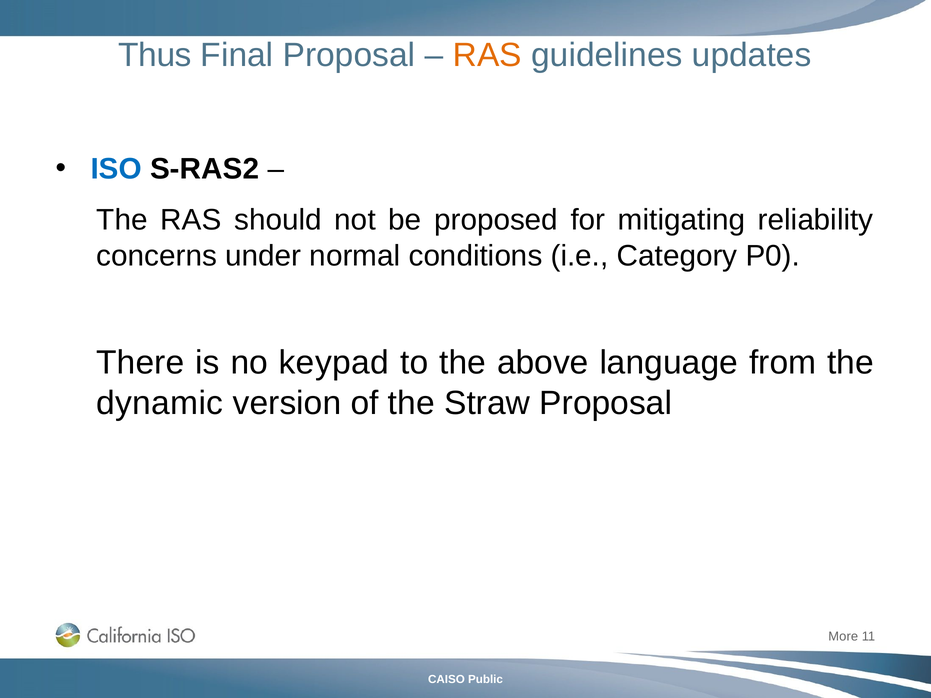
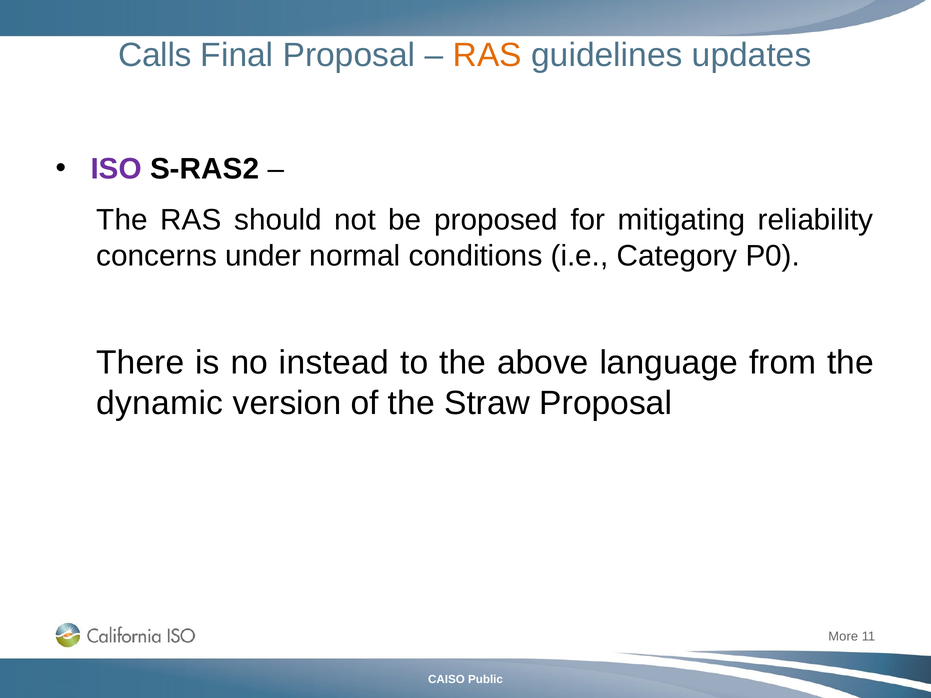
Thus: Thus -> Calls
ISO colour: blue -> purple
keypad: keypad -> instead
